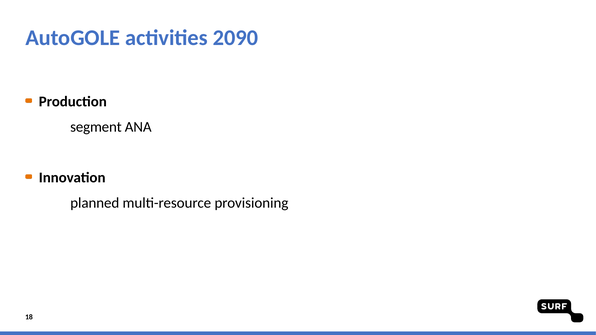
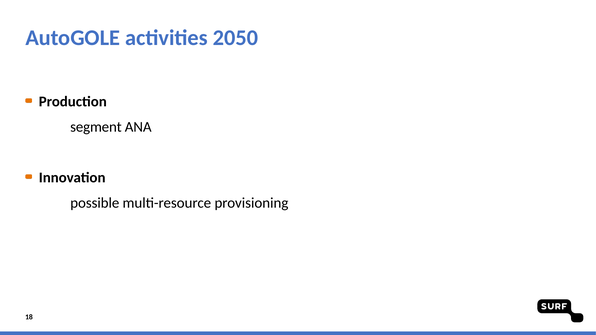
2090: 2090 -> 2050
planned: planned -> possible
